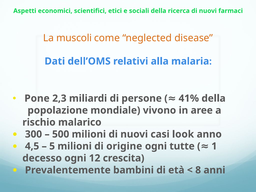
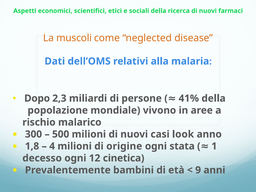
Pone: Pone -> Dopo
4,5: 4,5 -> 1,8
5: 5 -> 4
tutte: tutte -> stata
crescita: crescita -> cinetica
8: 8 -> 9
